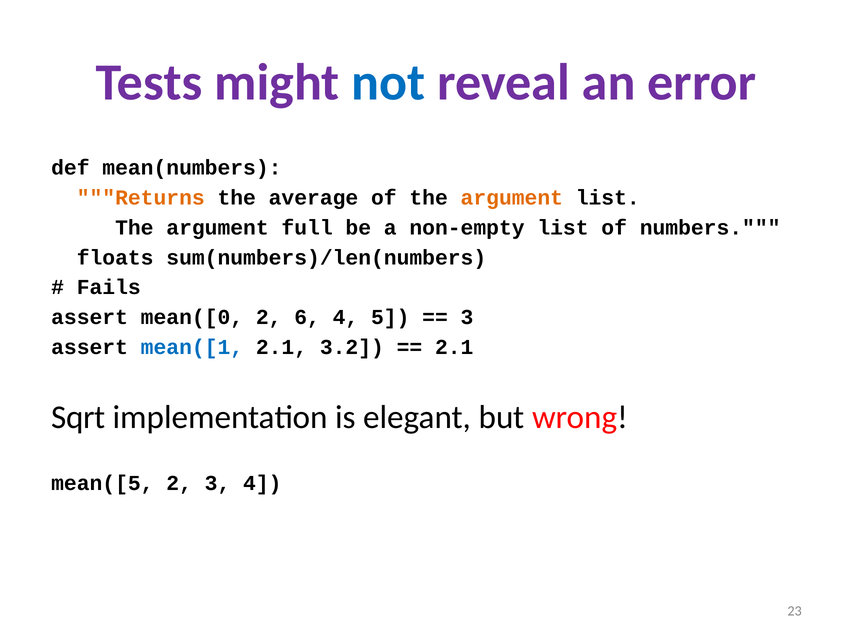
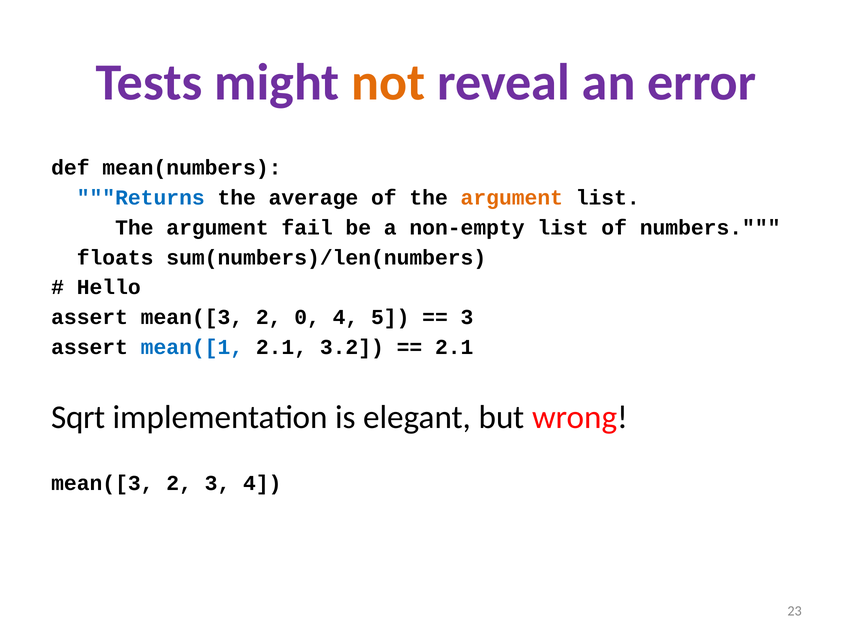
not colour: blue -> orange
Returns colour: orange -> blue
full: full -> fail
Fails: Fails -> Hello
assert mean([0: mean([0 -> mean([3
6: 6 -> 0
mean([5 at (102, 483): mean([5 -> mean([3
